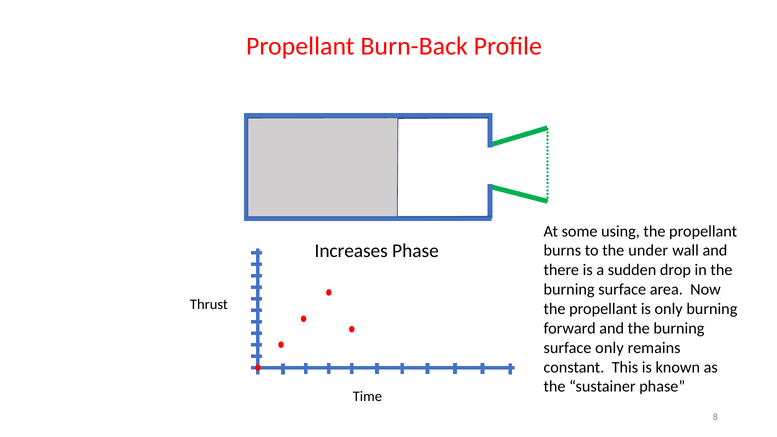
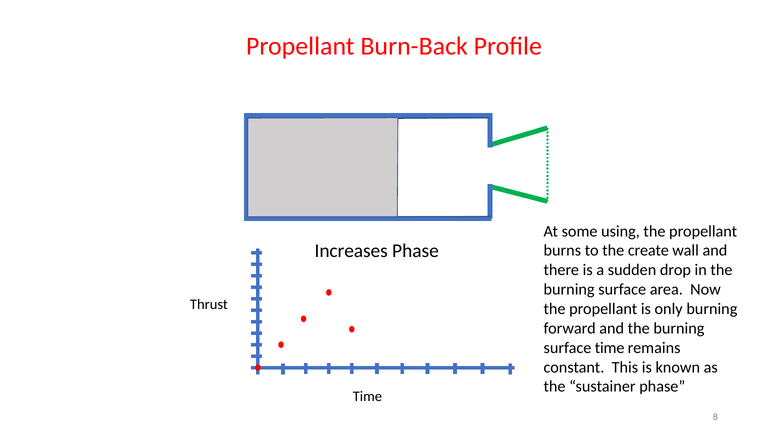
under: under -> create
surface only: only -> time
